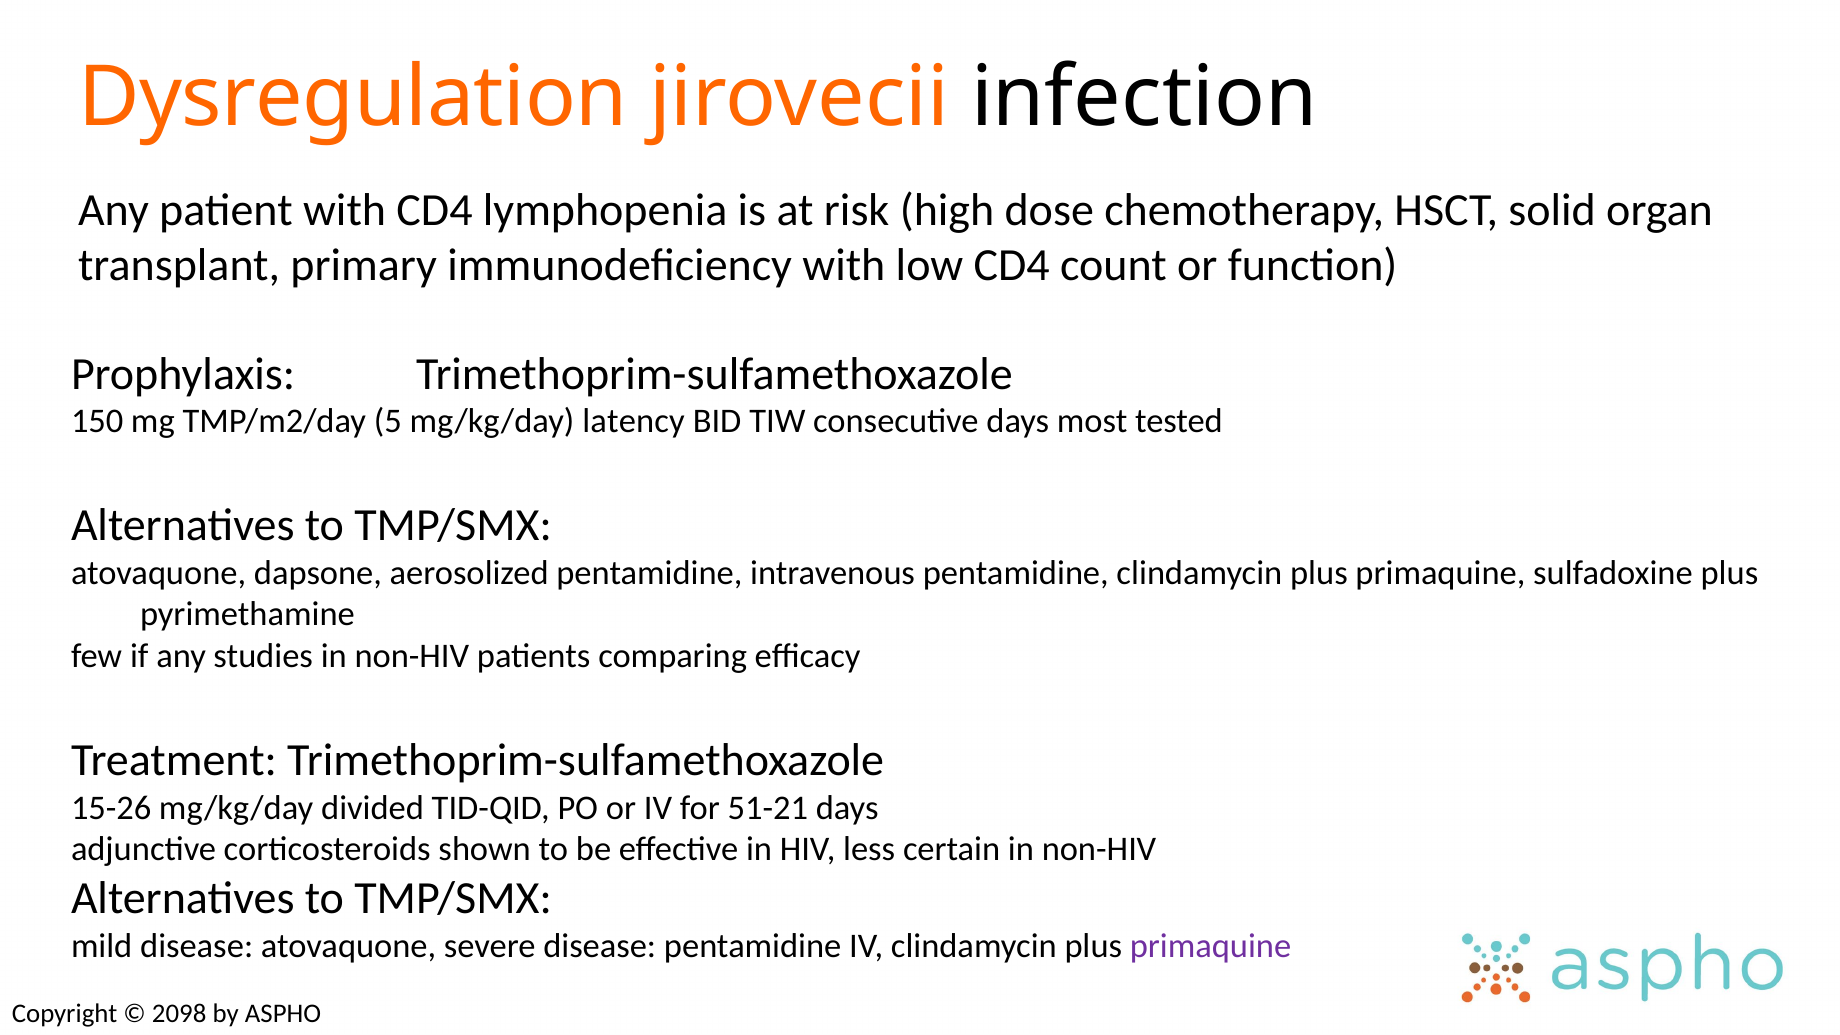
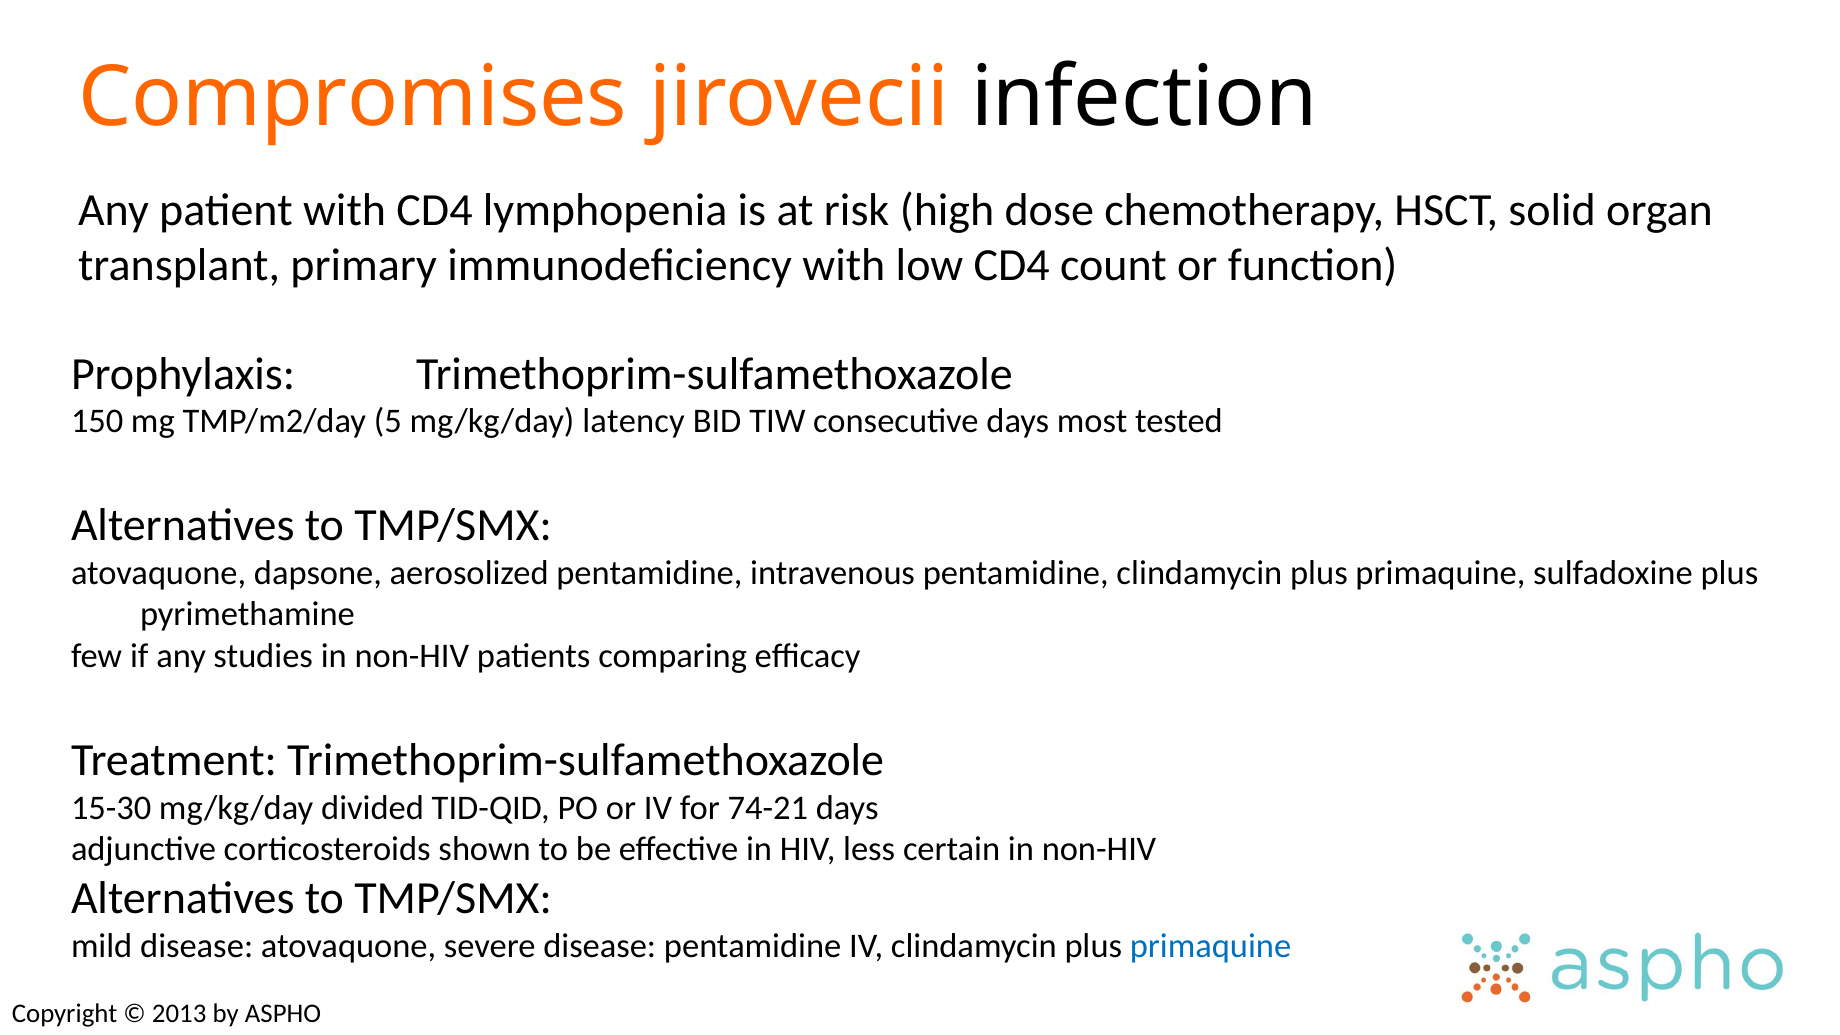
Dysregulation: Dysregulation -> Compromises
15-26: 15-26 -> 15-30
51-21: 51-21 -> 74-21
primaquine at (1210, 946) colour: purple -> blue
2098: 2098 -> 2013
